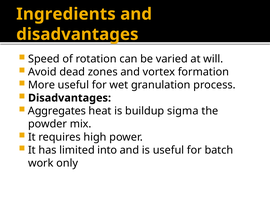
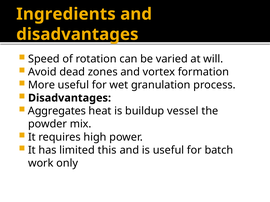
sigma: sigma -> vessel
into: into -> this
